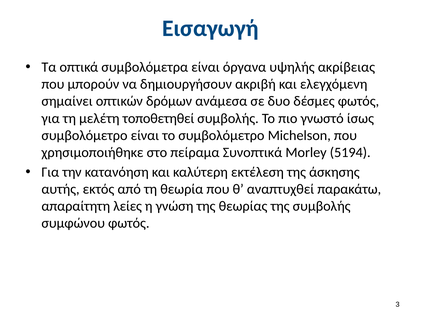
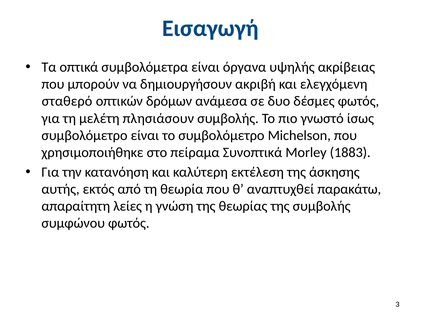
σημαίνει: σημαίνει -> σταθερό
τοποθετηθεί: τοποθετηθεί -> πλησιάσουν
5194: 5194 -> 1883
